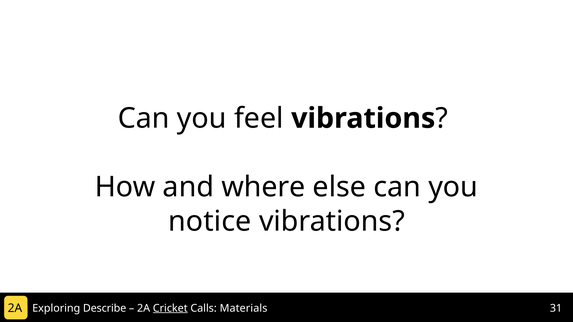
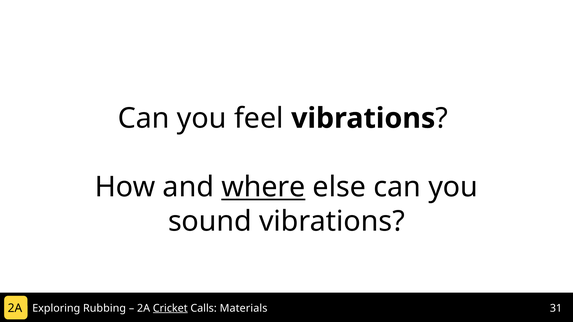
where underline: none -> present
notice: notice -> sound
Describe: Describe -> Rubbing
